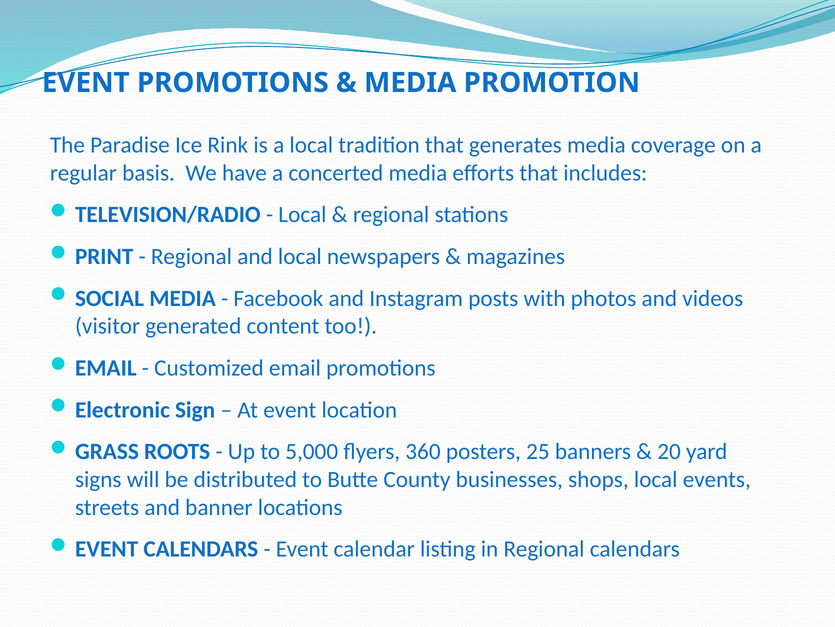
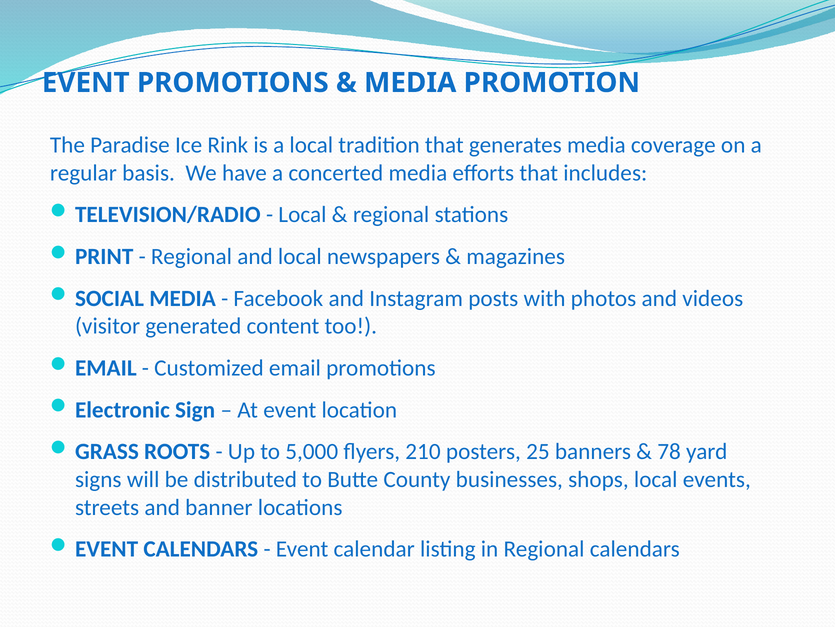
360: 360 -> 210
20: 20 -> 78
